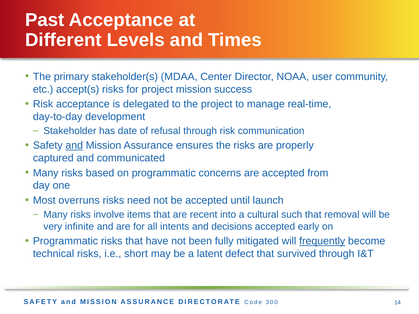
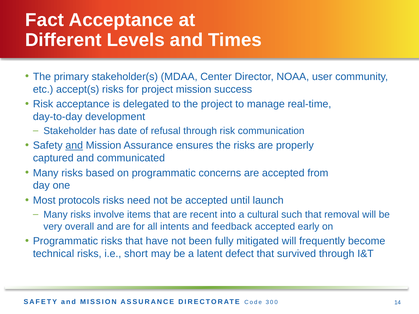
Past: Past -> Fact
overruns: overruns -> protocols
infinite: infinite -> overall
decisions: decisions -> feedback
frequently underline: present -> none
